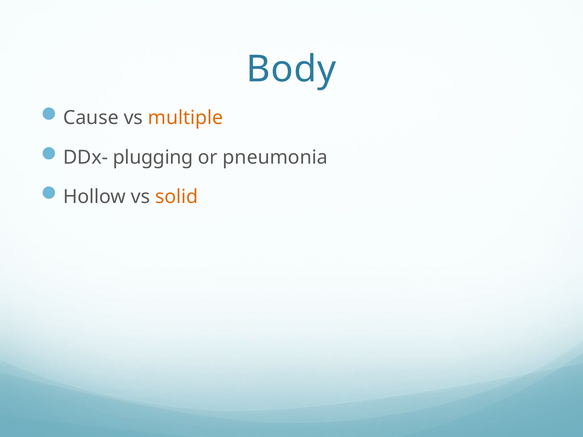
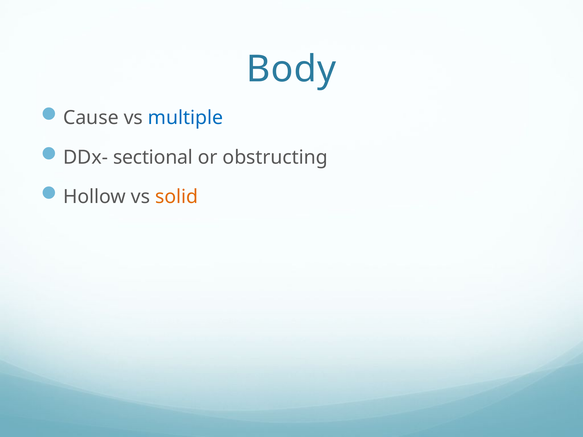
multiple colour: orange -> blue
plugging: plugging -> sectional
pneumonia: pneumonia -> obstructing
